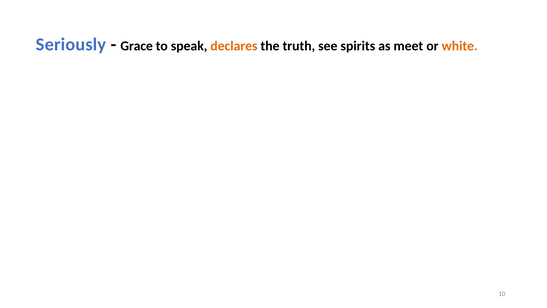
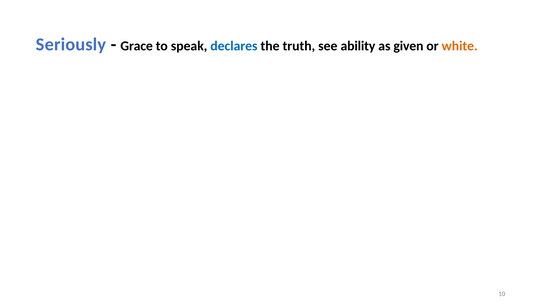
declares colour: orange -> blue
spirits: spirits -> ability
meet: meet -> given
